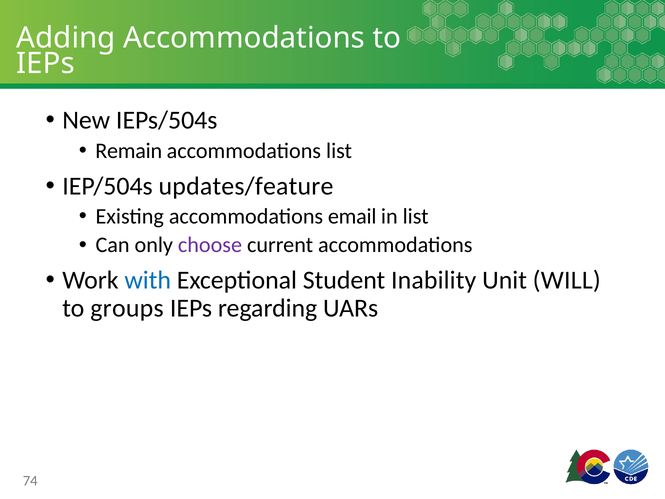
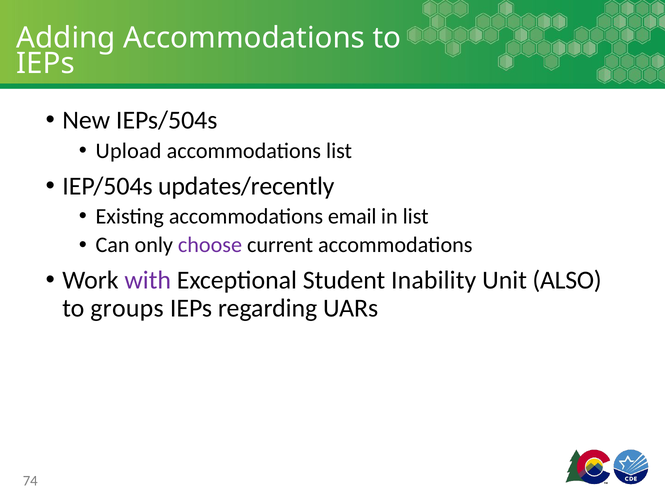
Remain: Remain -> Upload
updates/feature: updates/feature -> updates/recently
with colour: blue -> purple
WILL: WILL -> ALSO
